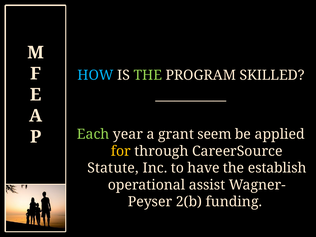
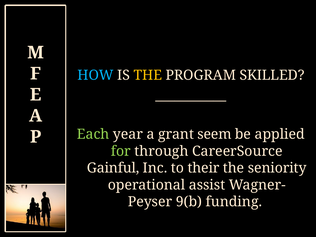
THE at (148, 75) colour: light green -> yellow
for colour: yellow -> light green
Statute: Statute -> Gainful
have: have -> their
establish: establish -> seniority
2(b: 2(b -> 9(b
